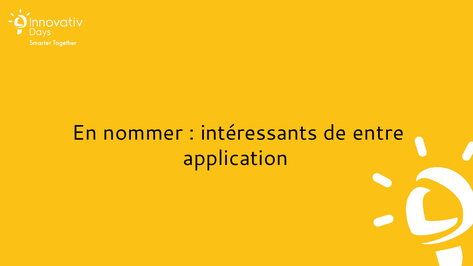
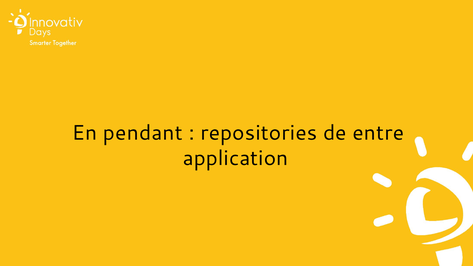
nommer: nommer -> pendant
intéressants: intéressants -> repositories
